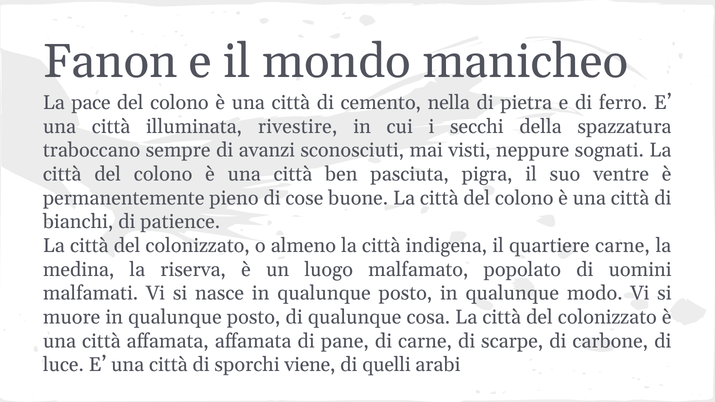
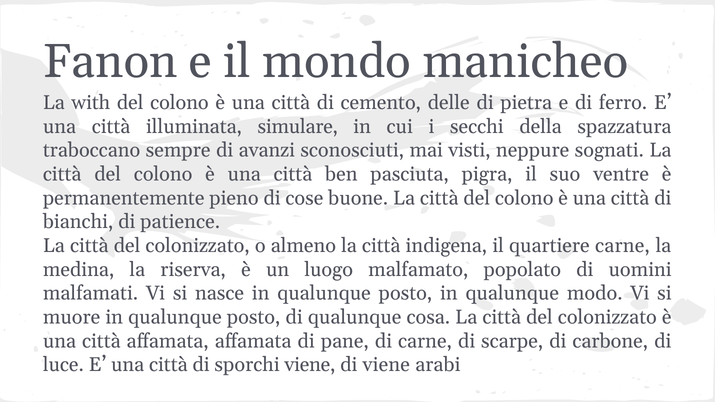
pace: pace -> with
nella: nella -> delle
rivestire: rivestire -> simulare
di quelli: quelli -> viene
